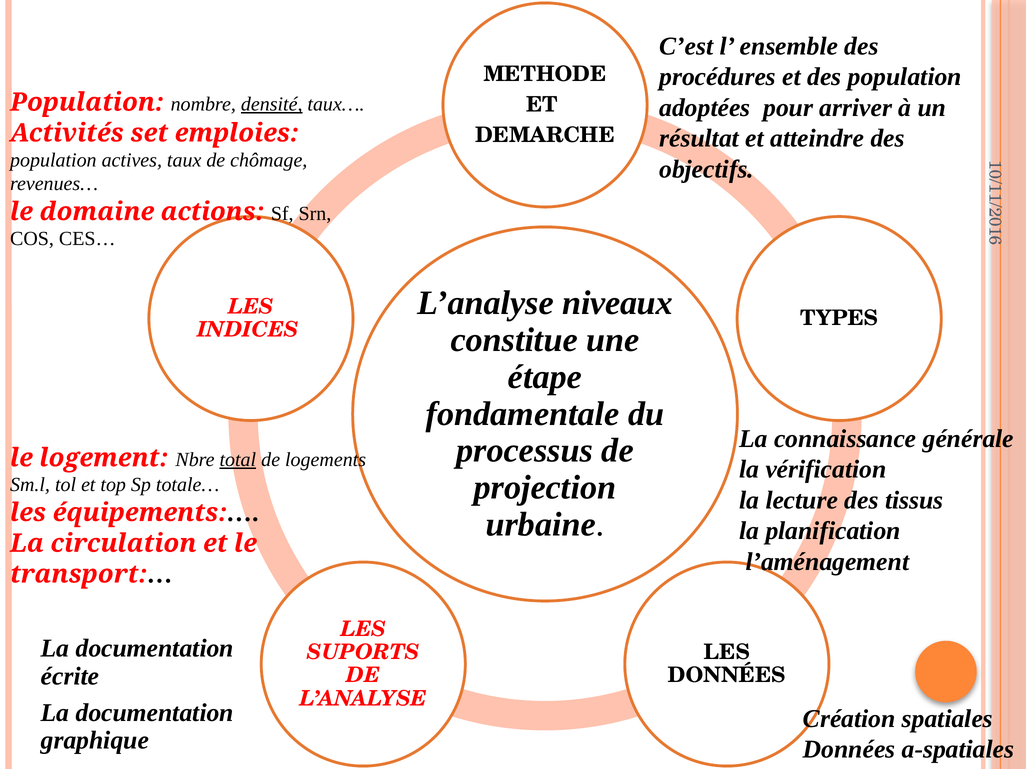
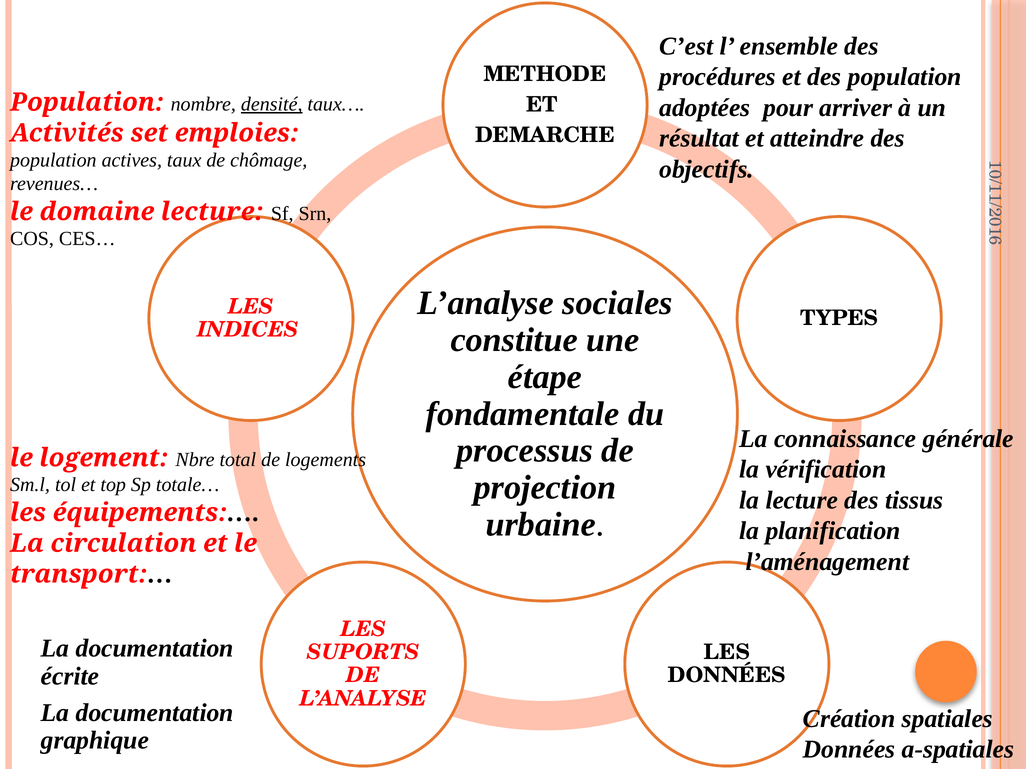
domaine actions: actions -> lecture
niveaux: niveaux -> sociales
total underline: present -> none
